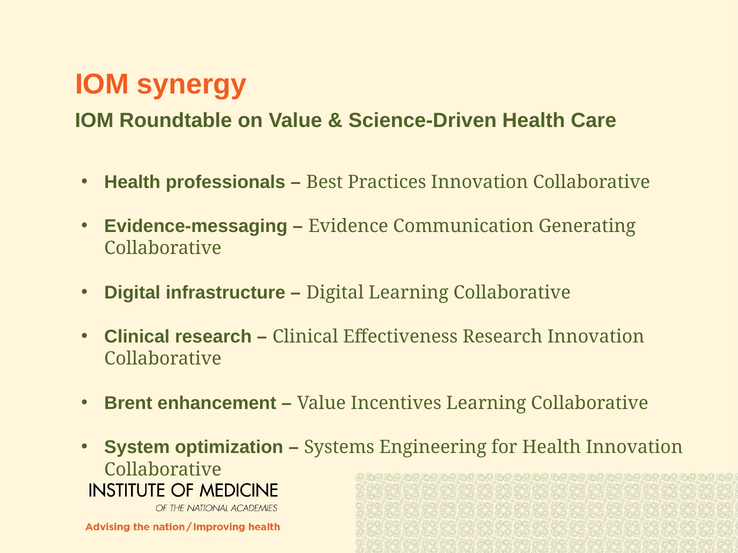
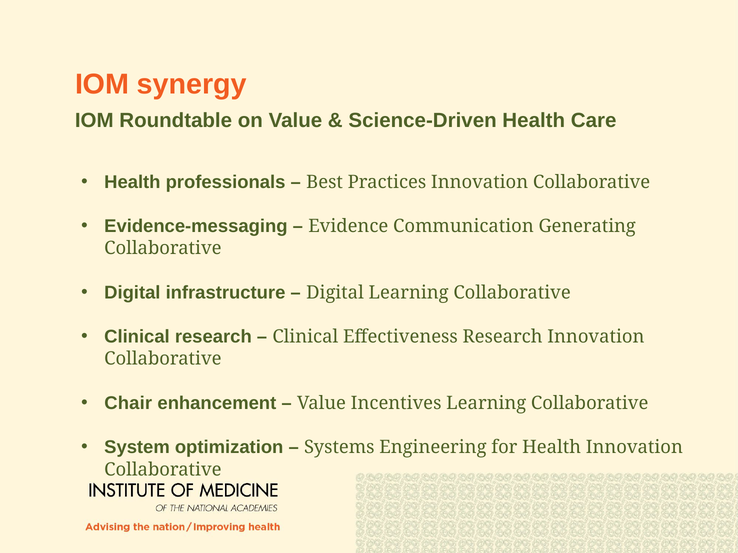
Brent: Brent -> Chair
